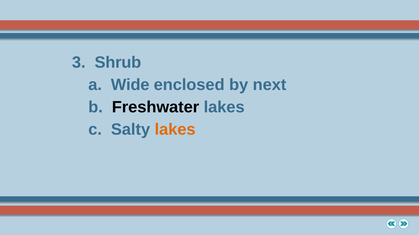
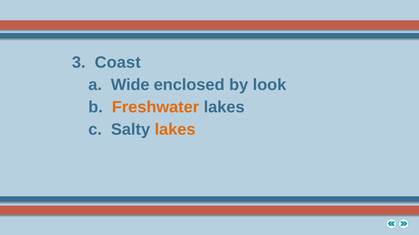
Shrub: Shrub -> Coast
next: next -> look
Freshwater colour: black -> orange
